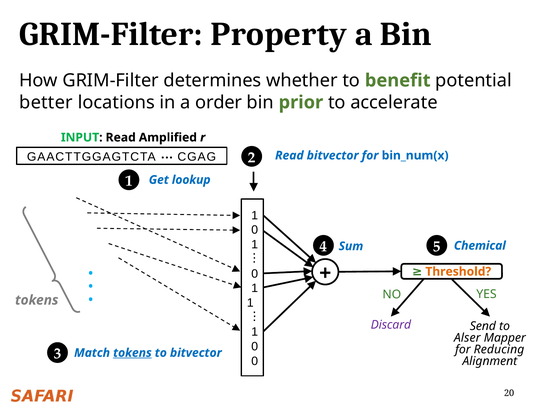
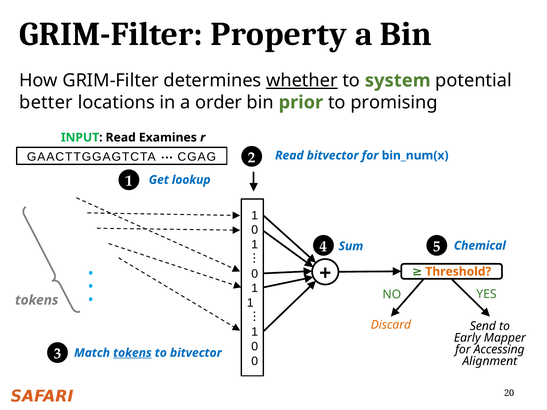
whether underline: none -> present
benefit: benefit -> system
accelerate: accelerate -> promising
Amplified: Amplified -> Examines
Discard colour: purple -> orange
Alser: Alser -> Early
Reducing: Reducing -> Accessing
